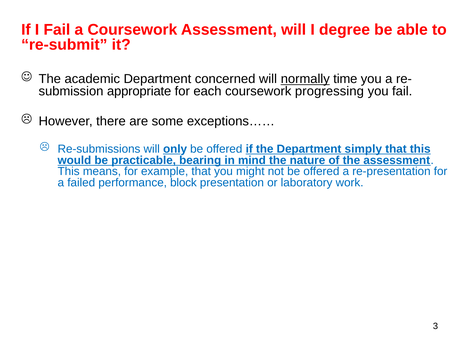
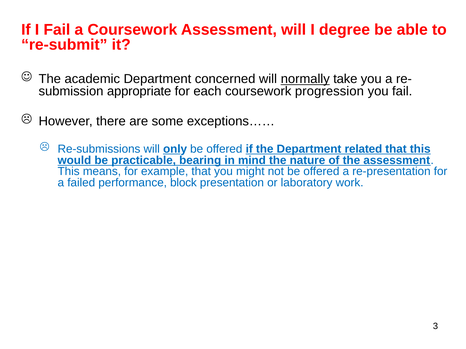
time: time -> take
progressing: progressing -> progression
simply: simply -> related
